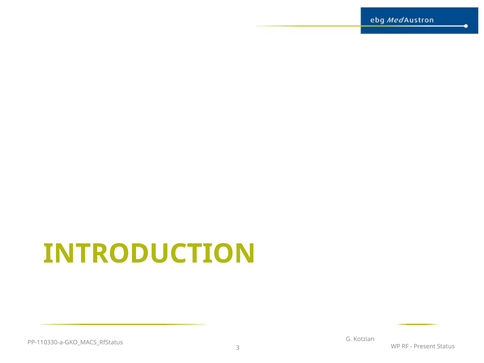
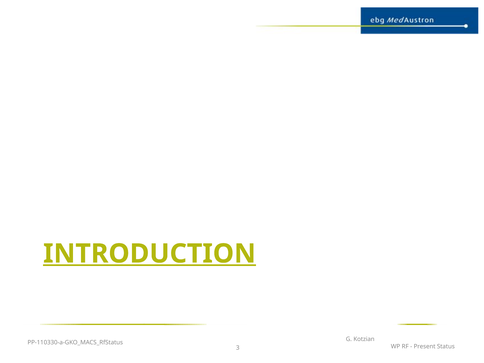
INTRODUCTION underline: none -> present
